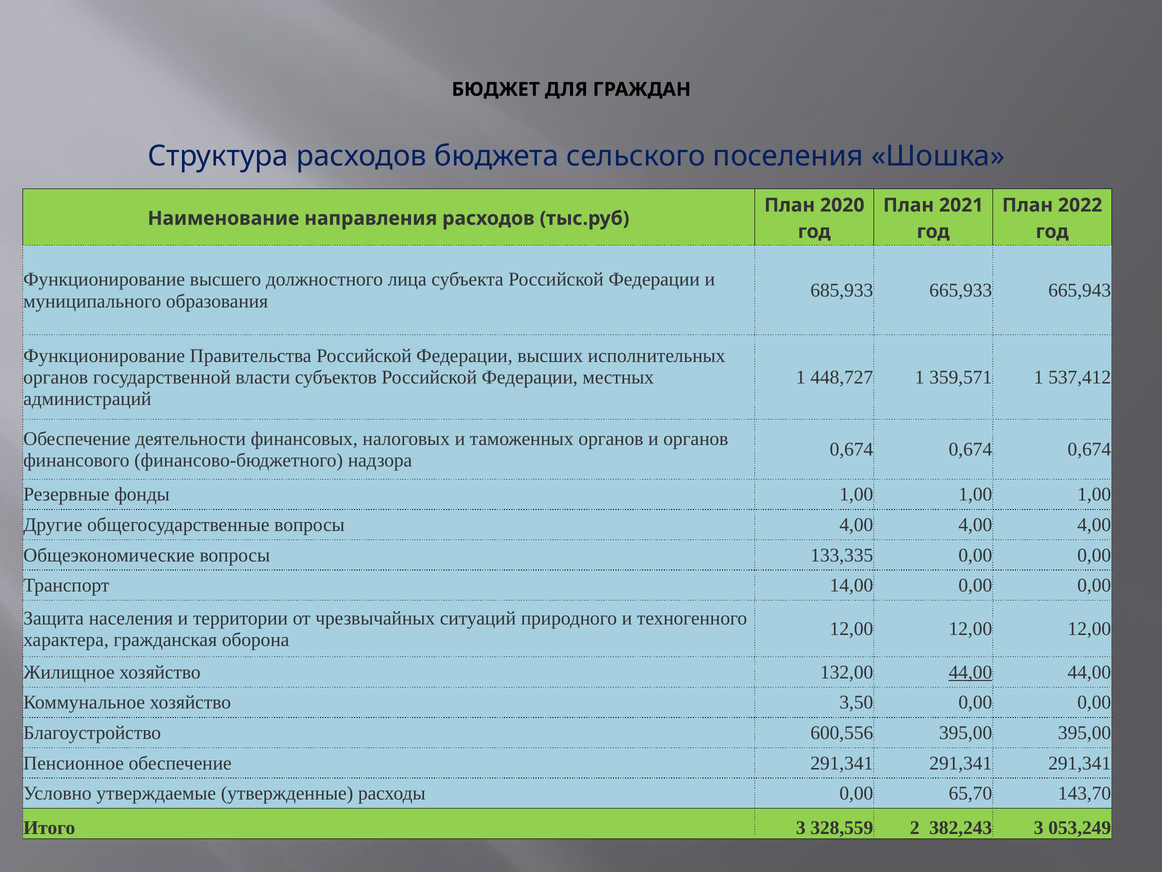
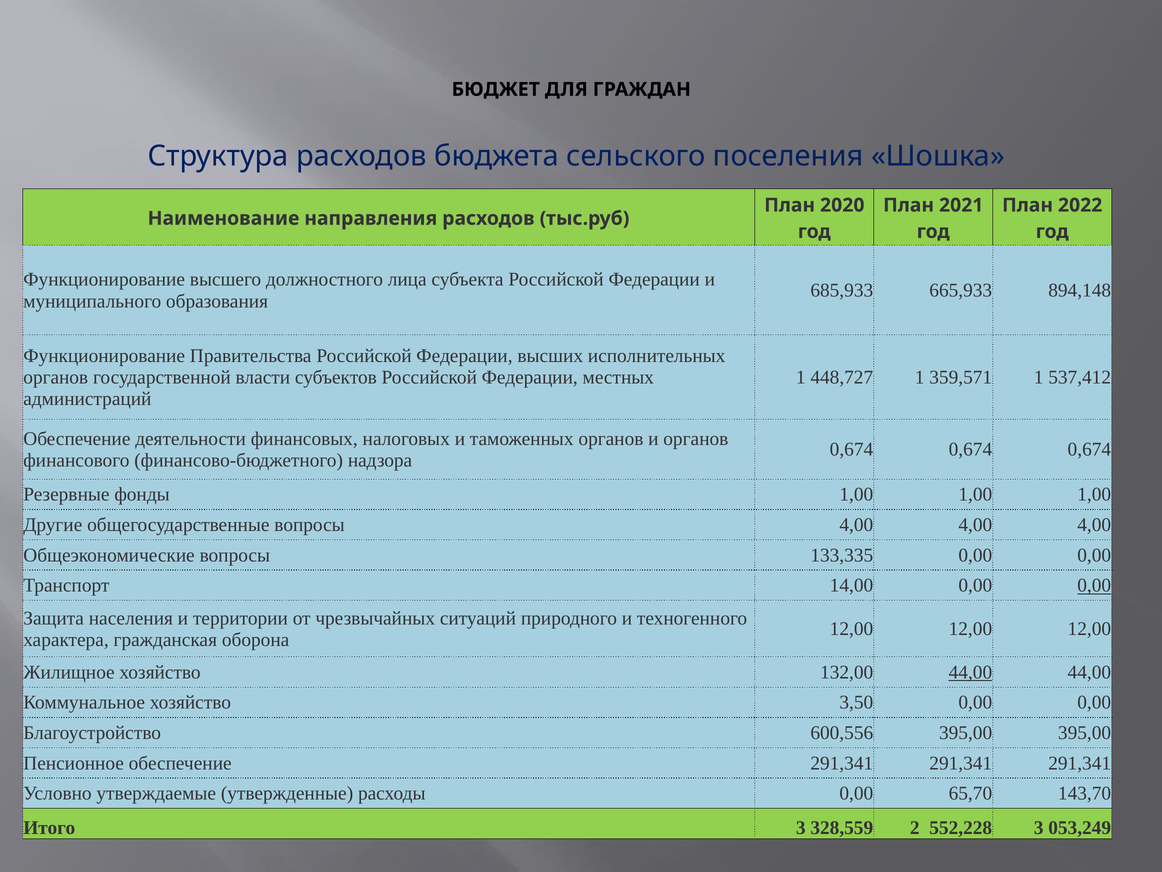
665,943: 665,943 -> 894,148
0,00 at (1094, 585) underline: none -> present
382,243: 382,243 -> 552,228
